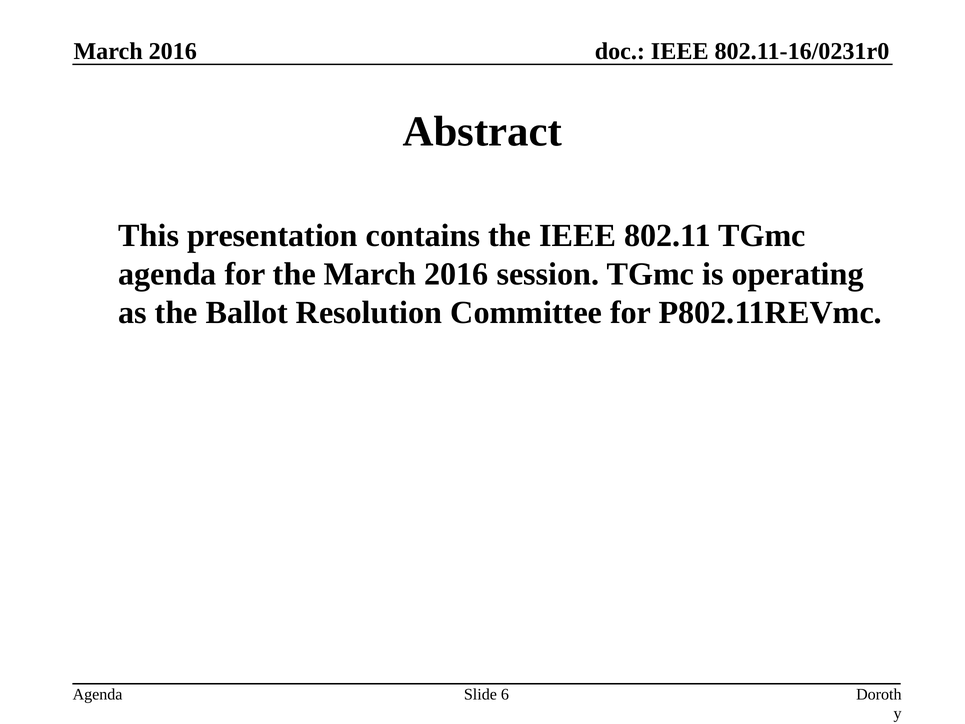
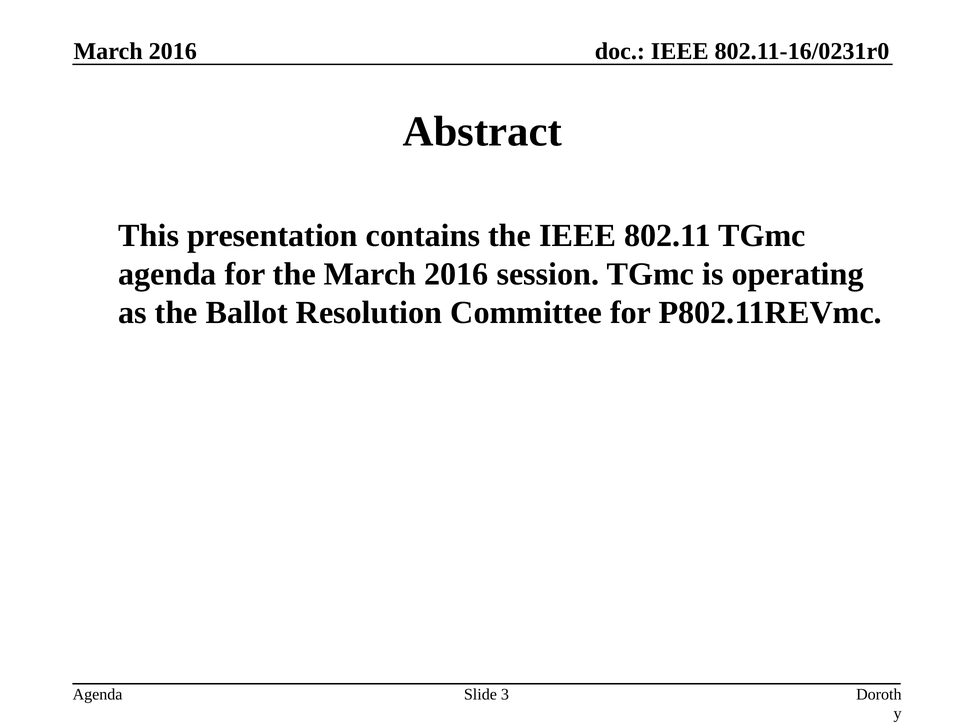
6: 6 -> 3
